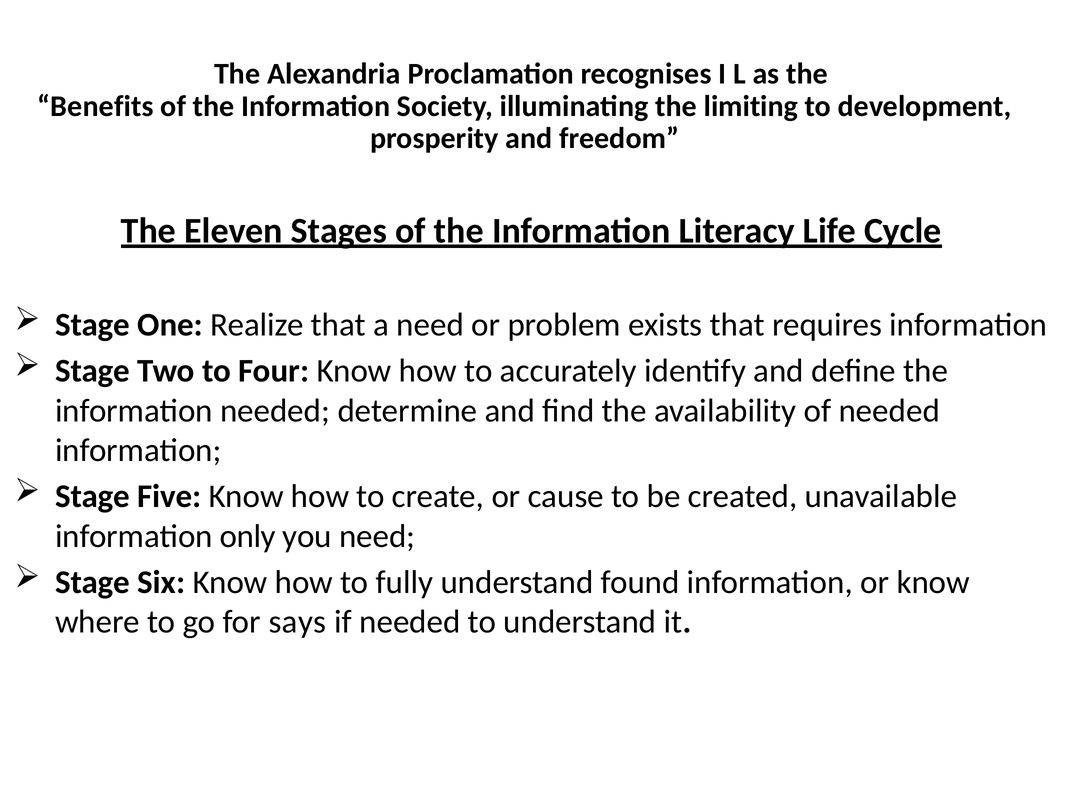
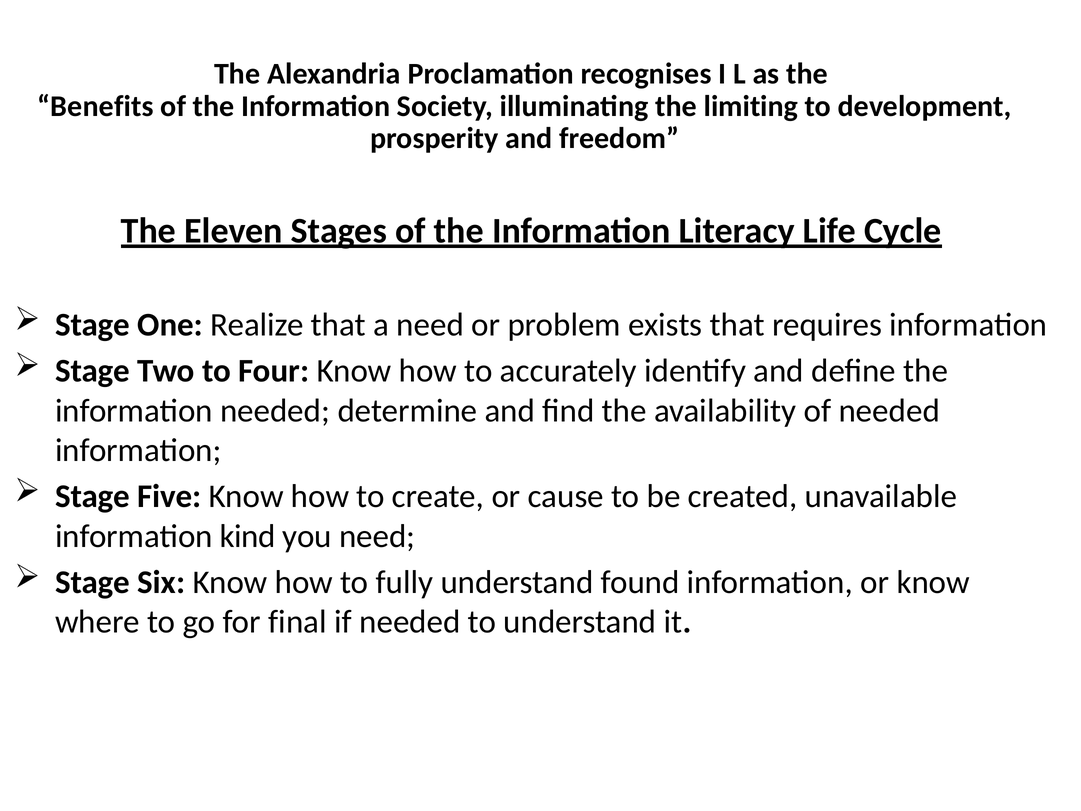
only: only -> kind
says: says -> final
